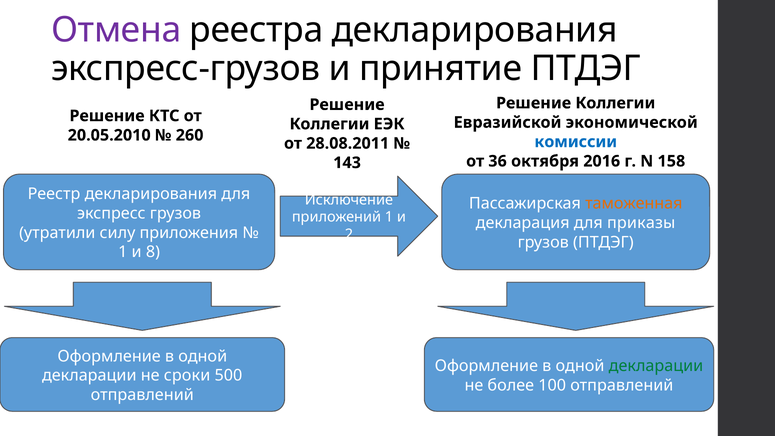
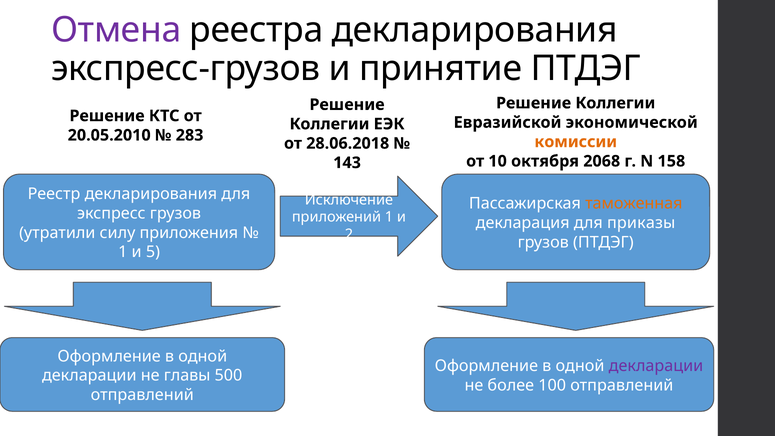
260: 260 -> 283
комиссии colour: blue -> orange
28.08.2011: 28.08.2011 -> 28.06.2018
36: 36 -> 10
2016: 2016 -> 2068
8: 8 -> 5
декларации at (656, 366) colour: green -> purple
сроки: сроки -> главы
